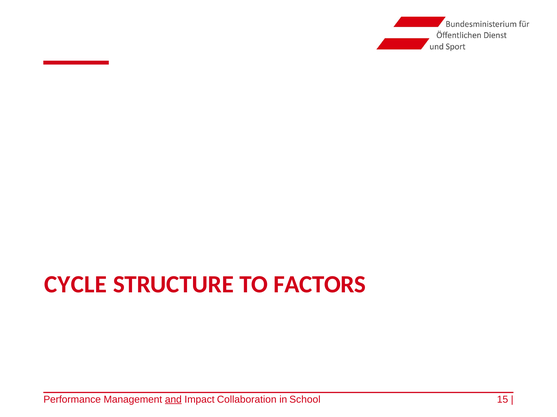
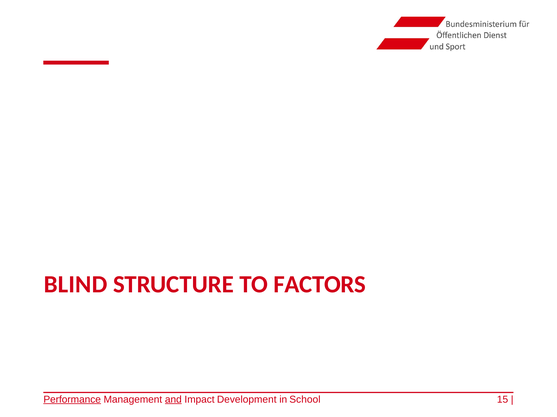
CYCLE: CYCLE -> BLIND
Performance underline: none -> present
Collaboration: Collaboration -> Development
